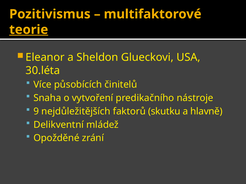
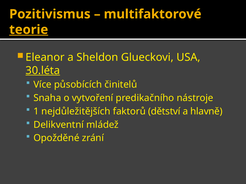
30.léta underline: none -> present
9: 9 -> 1
skutku: skutku -> dětství
